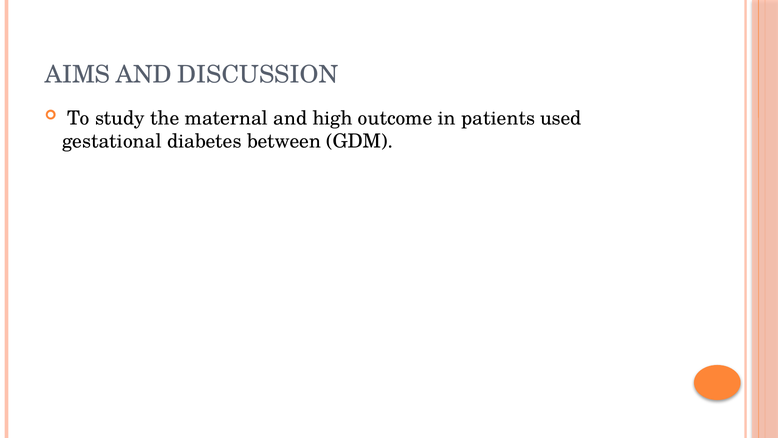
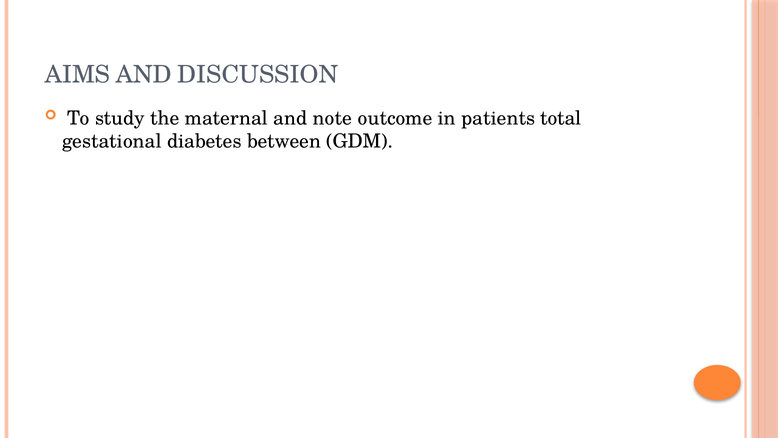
high: high -> note
used: used -> total
